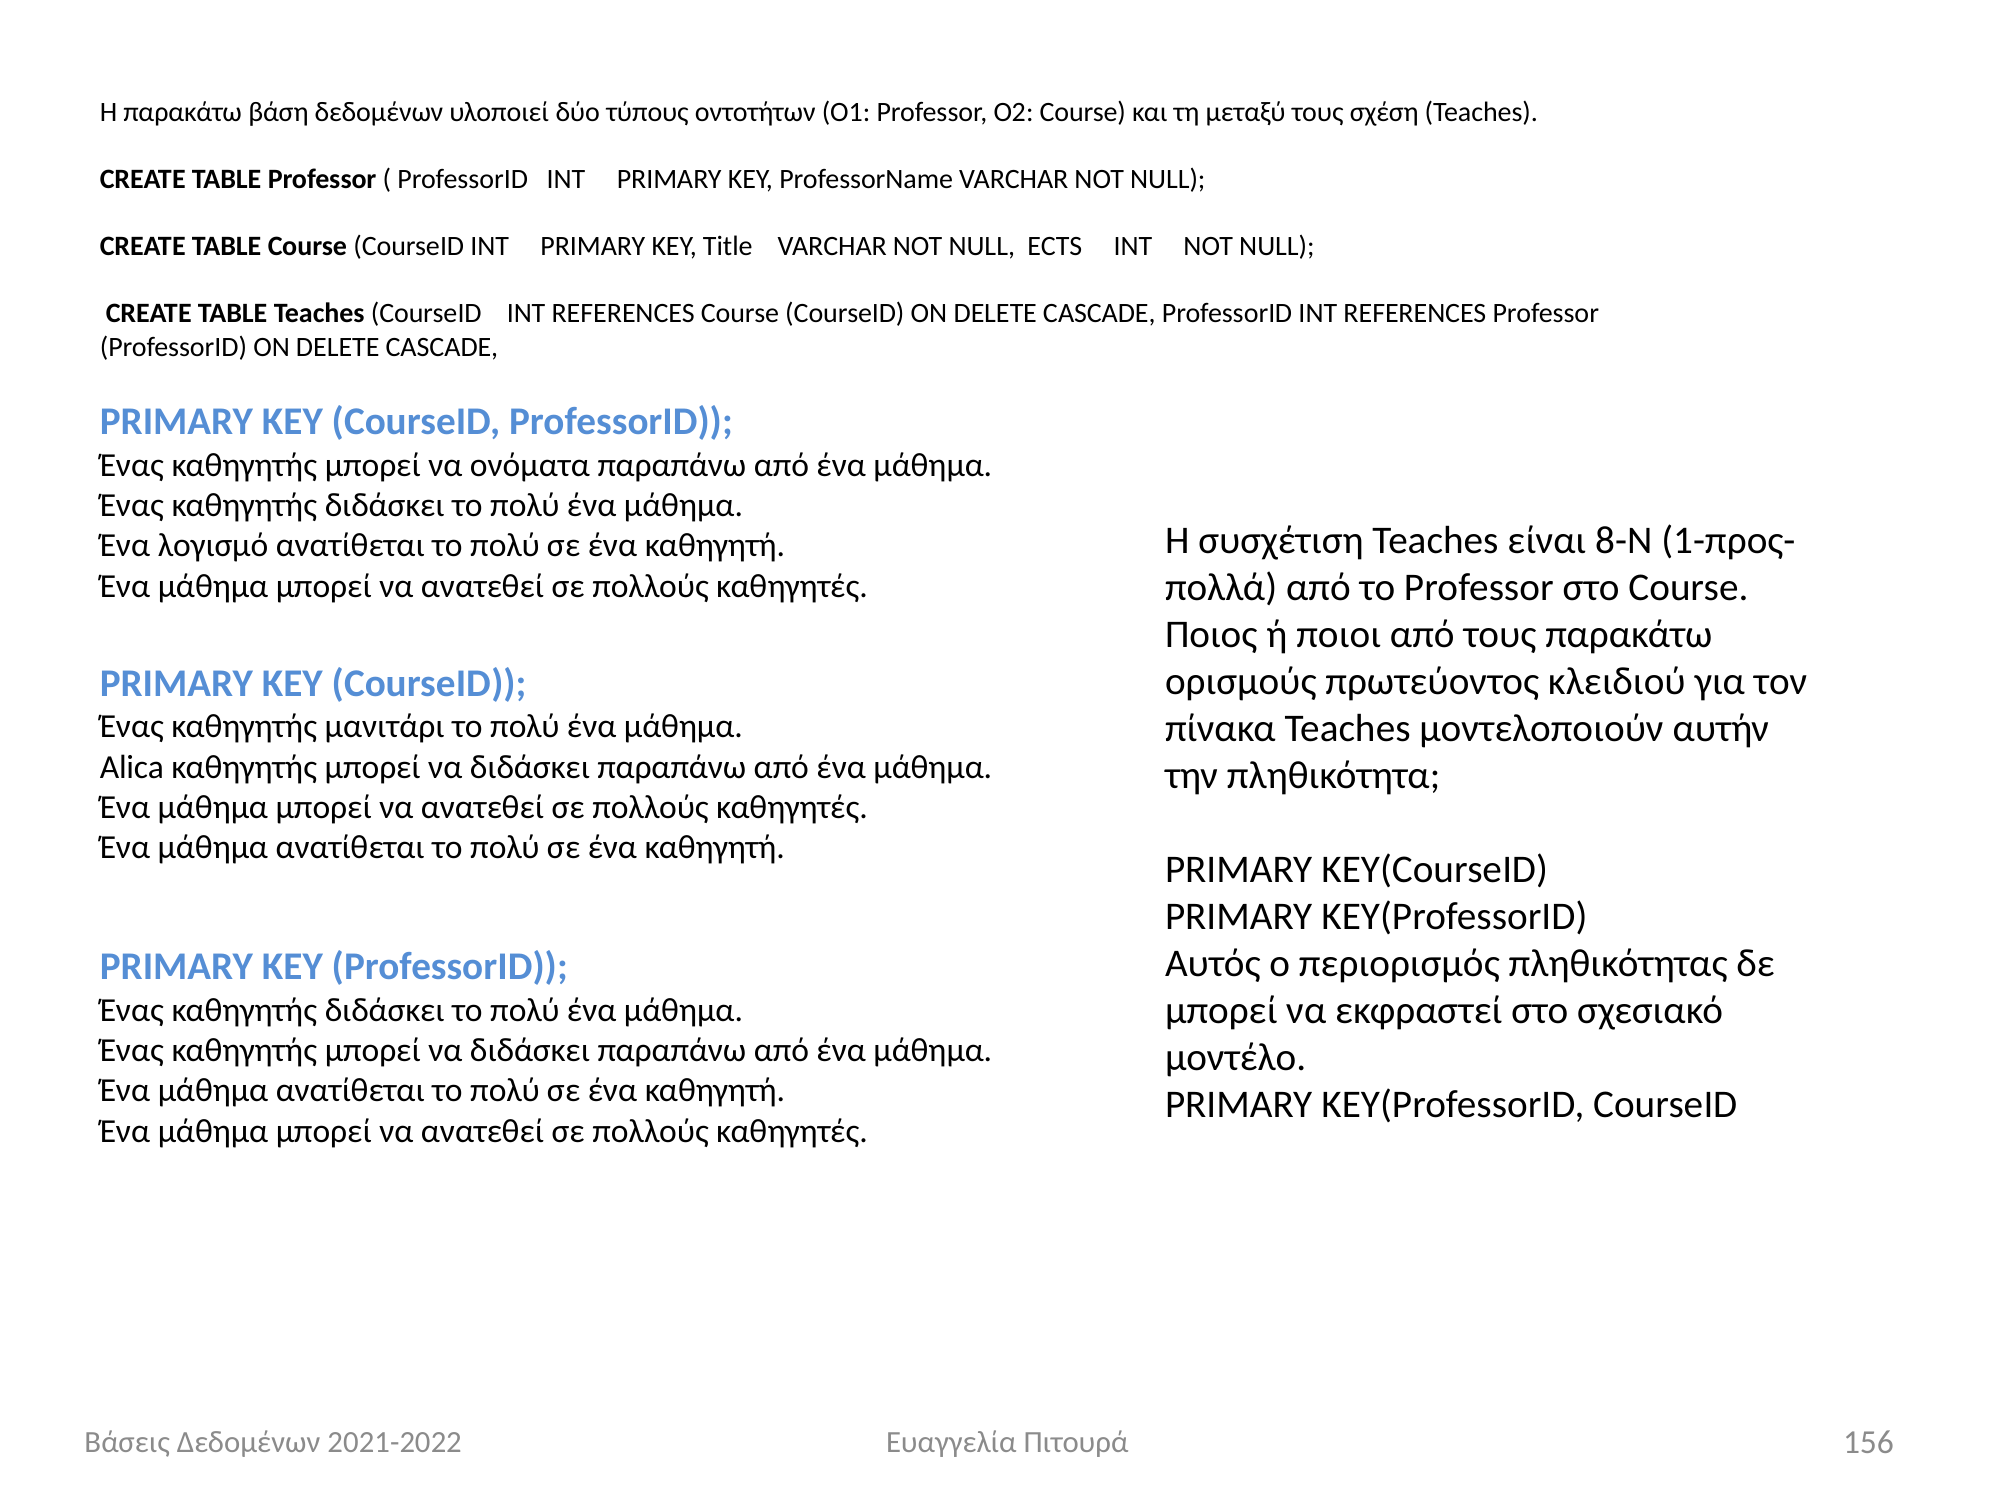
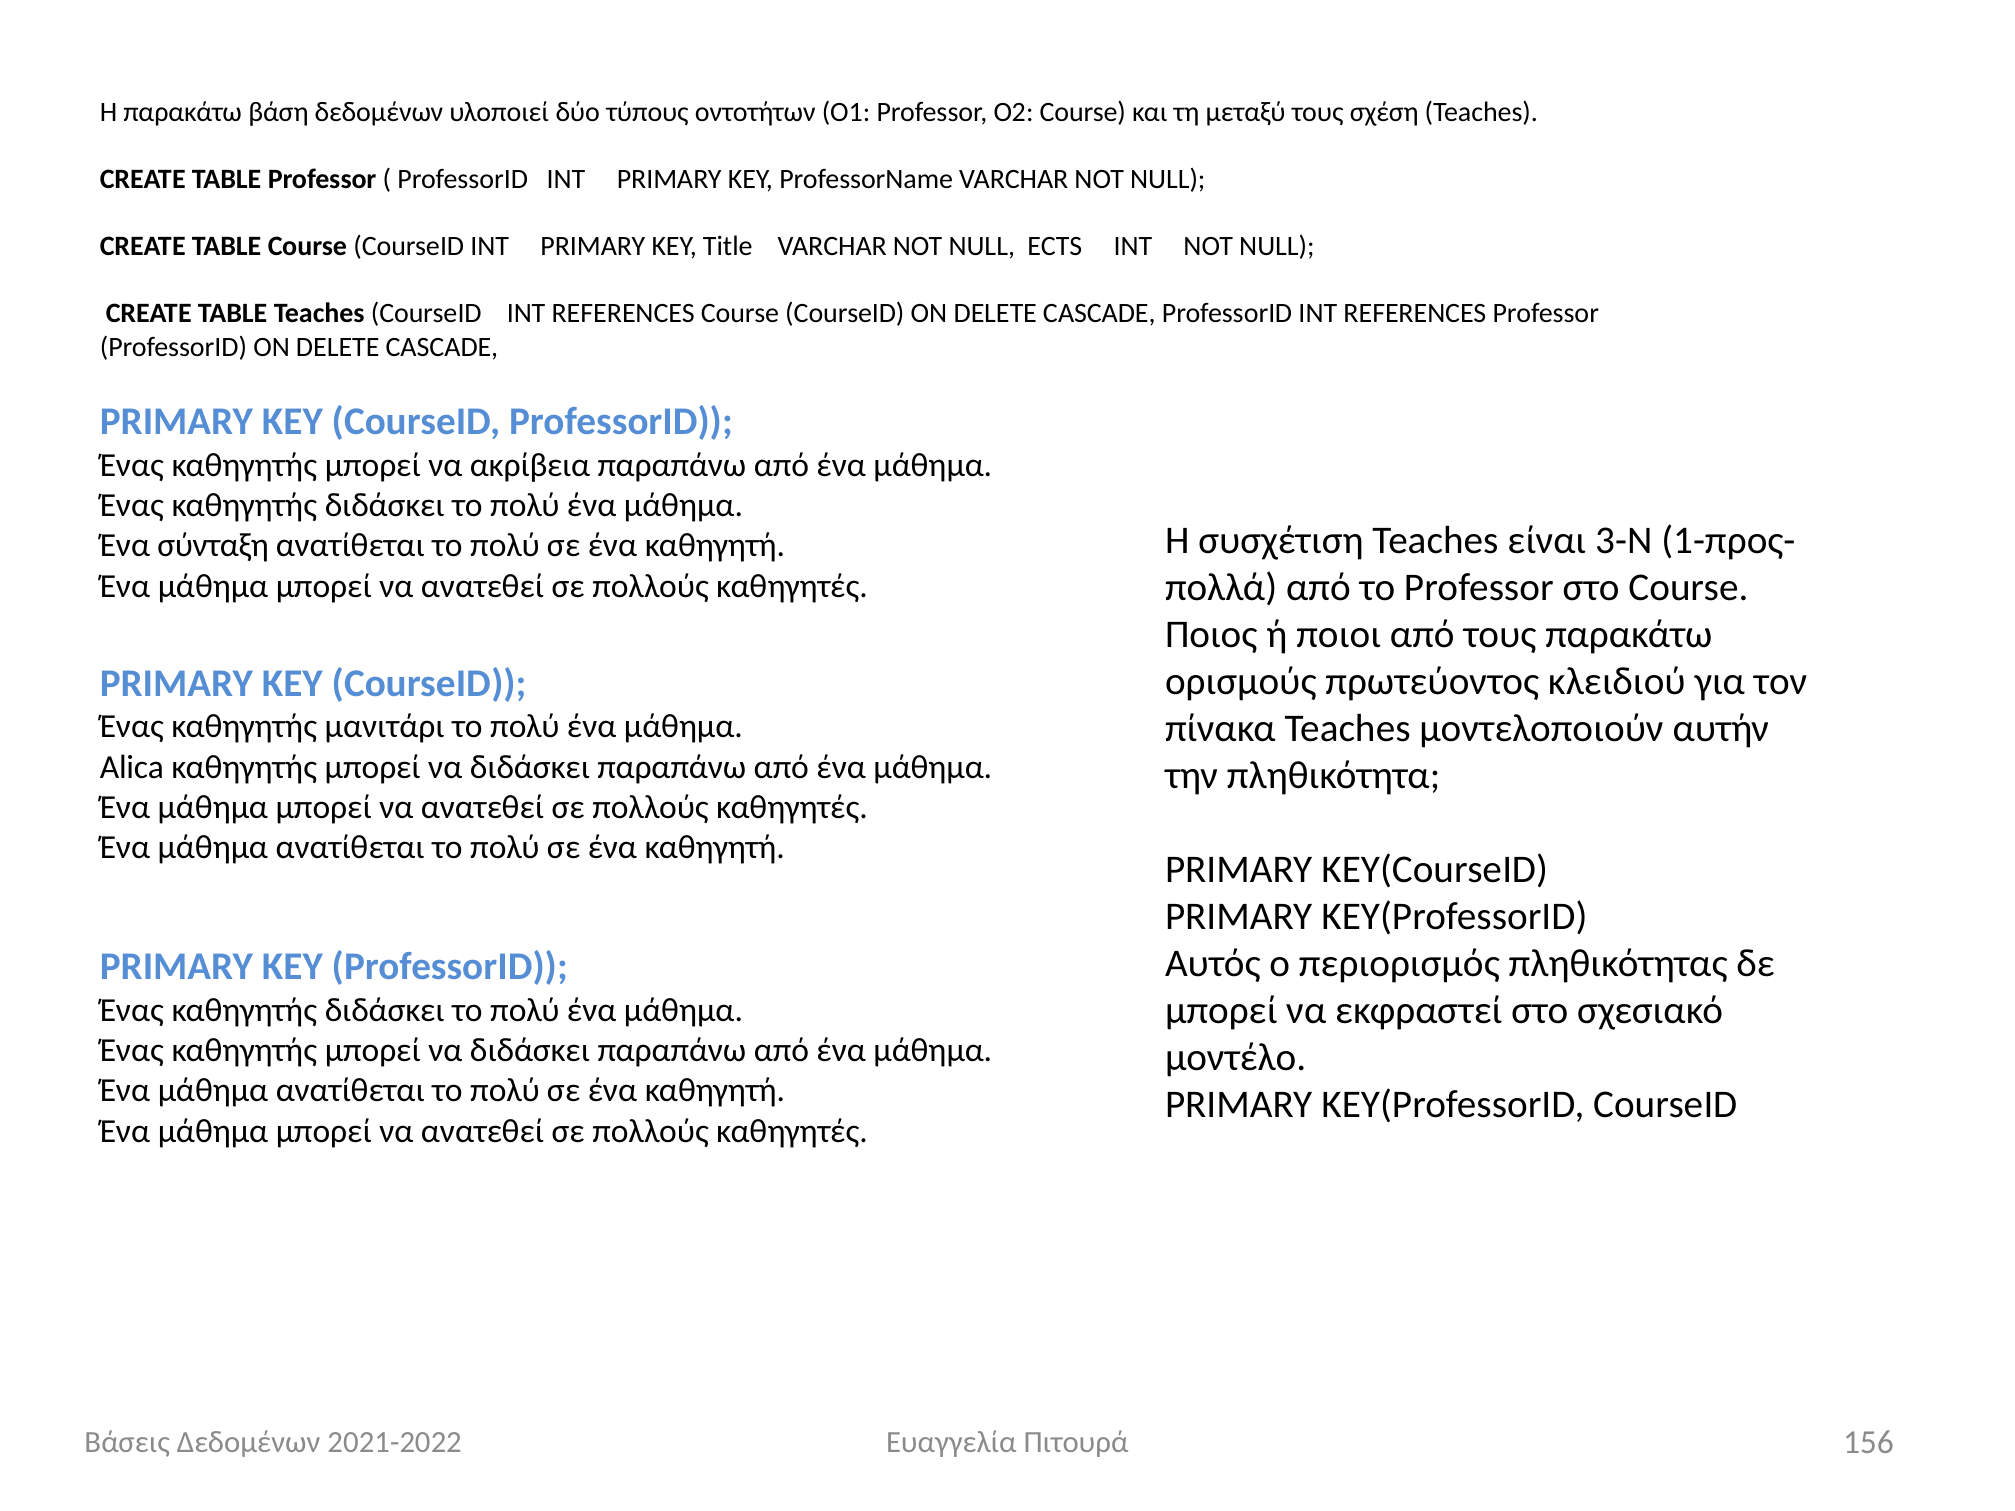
ονόματα: ονόματα -> ακρίβεια
8-Ν: 8-Ν -> 3-Ν
λογισμό: λογισμό -> σύνταξη
